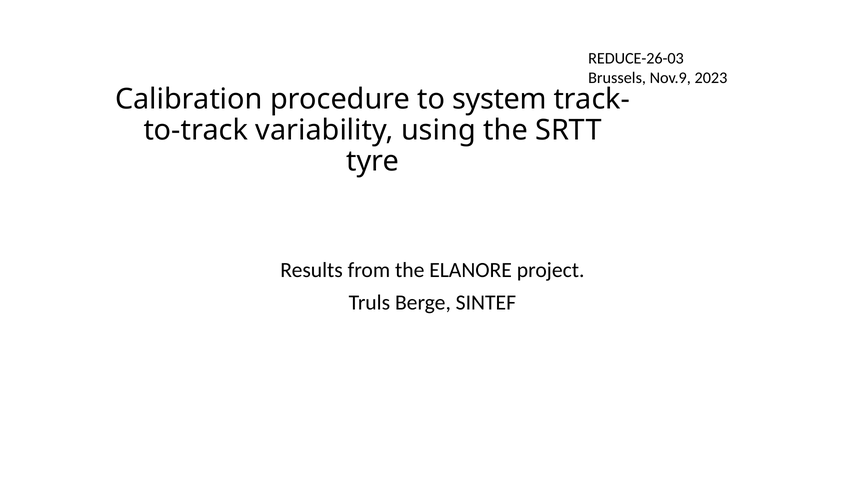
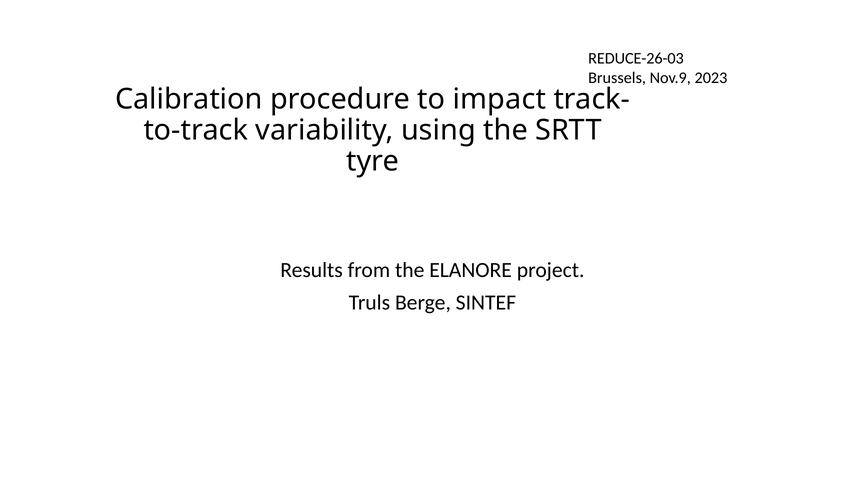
system: system -> impact
